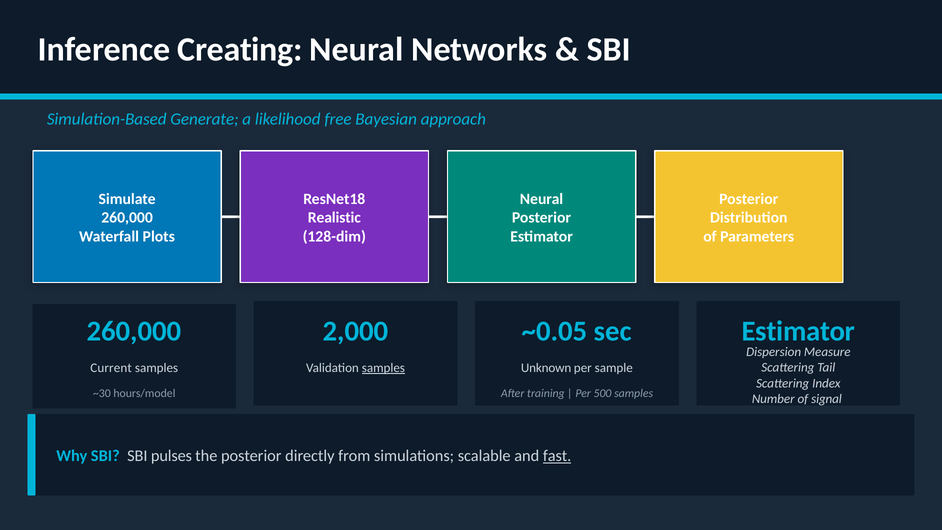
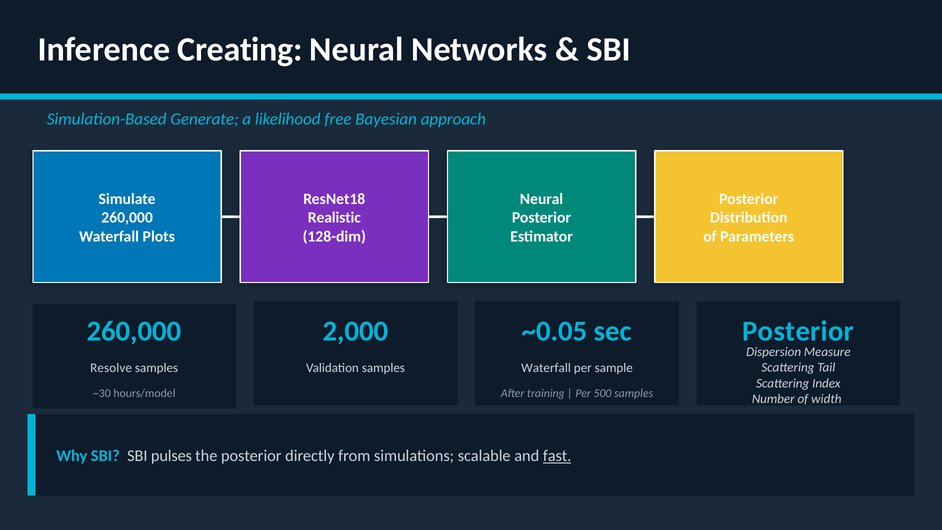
Estimator at (798, 331): Estimator -> Posterior
Current: Current -> Resolve
samples at (383, 368) underline: present -> none
Unknown at (546, 368): Unknown -> Waterfall
signal: signal -> width
